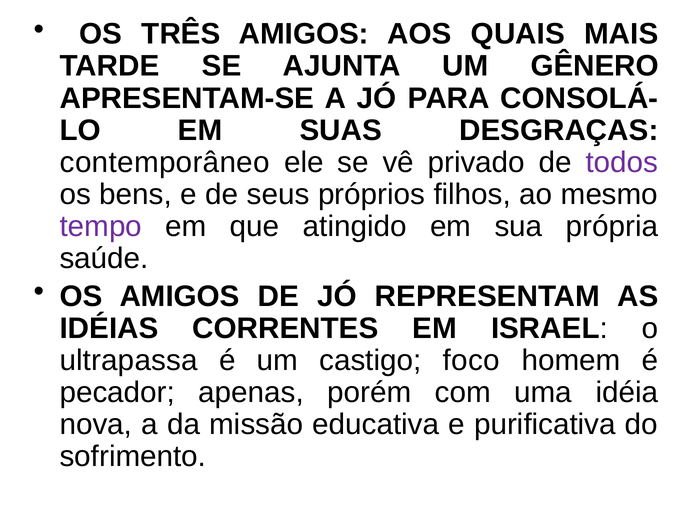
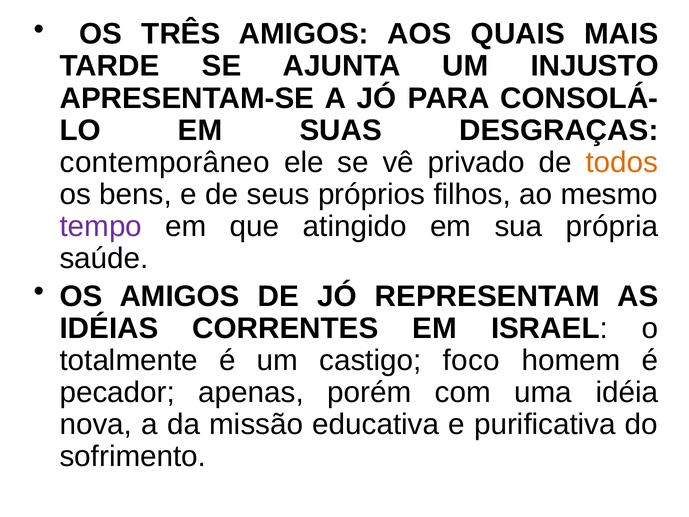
GÊNERO: GÊNERO -> INJUSTO
todos colour: purple -> orange
ultrapassa: ultrapassa -> totalmente
